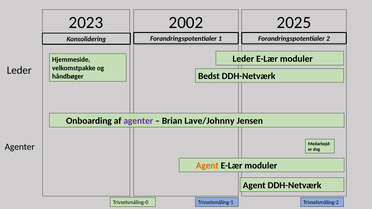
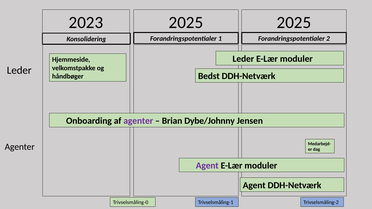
2023 2002: 2002 -> 2025
Lave/Johnny: Lave/Johnny -> Dybe/Johnny
Agent at (207, 166) colour: orange -> purple
